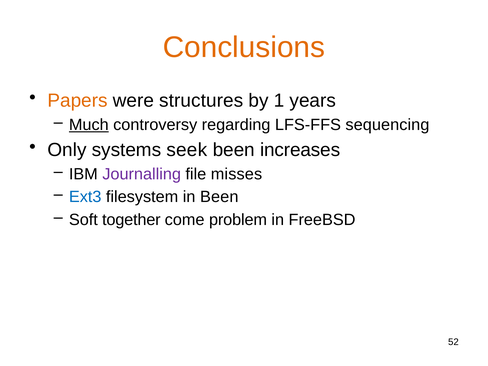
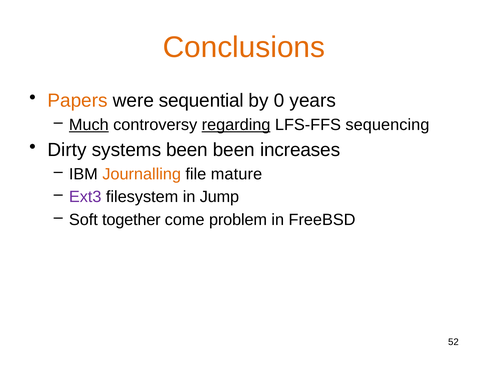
structures: structures -> sequential
1: 1 -> 0
regarding underline: none -> present
Only: Only -> Dirty
systems seek: seek -> been
Journalling colour: purple -> orange
misses: misses -> mature
Ext3 colour: blue -> purple
in Been: Been -> Jump
